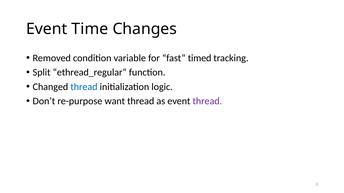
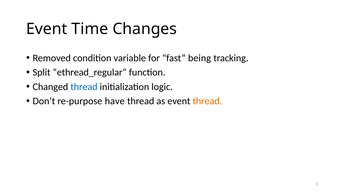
timed: timed -> being
want: want -> have
thread at (207, 101) colour: purple -> orange
